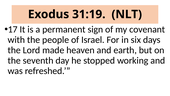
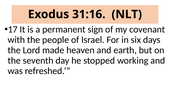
31:19: 31:19 -> 31:16
